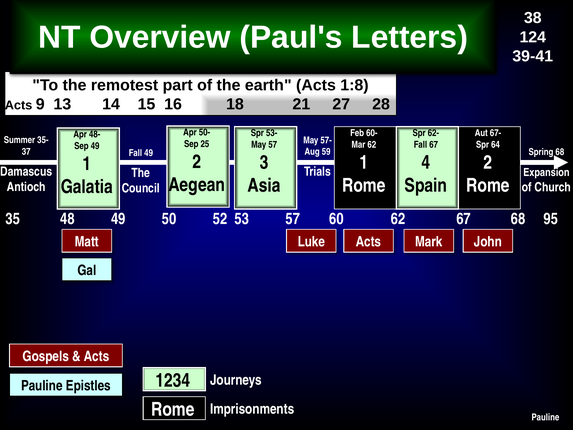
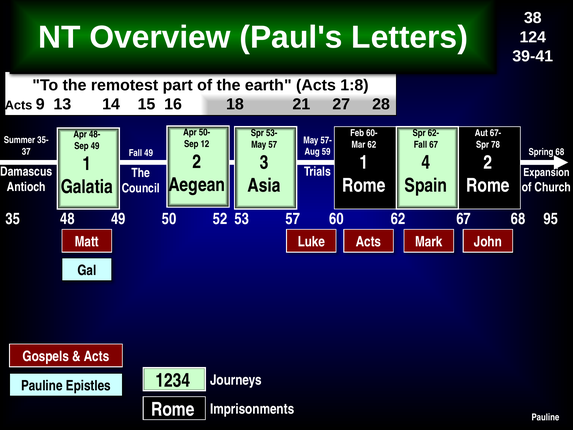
25: 25 -> 12
64: 64 -> 78
